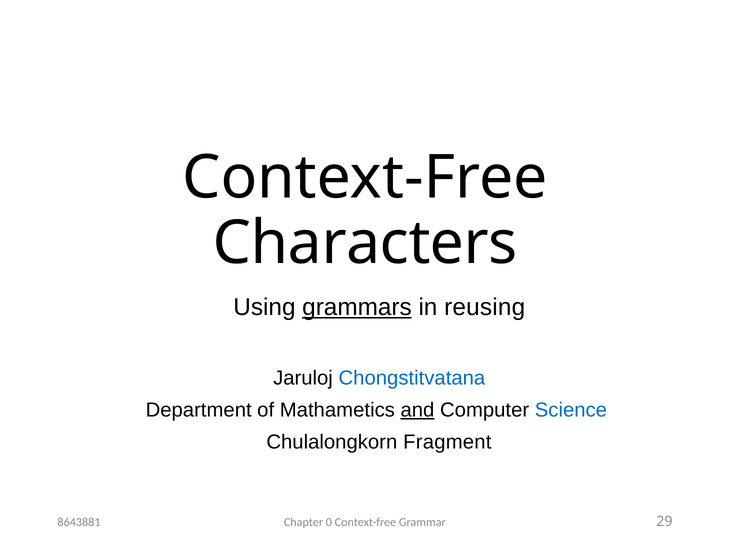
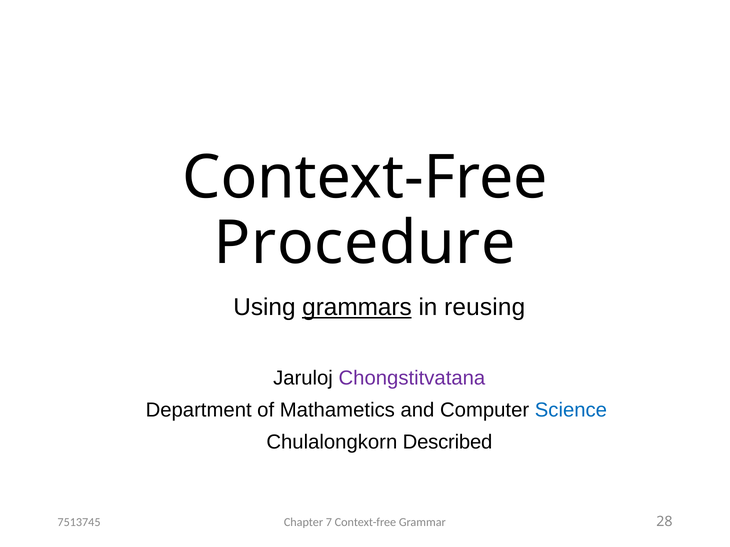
Characters: Characters -> Procedure
Chongstitvatana colour: blue -> purple
and underline: present -> none
Fragment: Fragment -> Described
8643881: 8643881 -> 7513745
0: 0 -> 7
29: 29 -> 28
